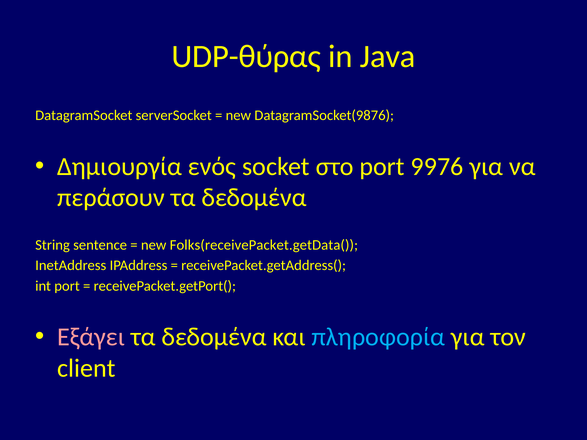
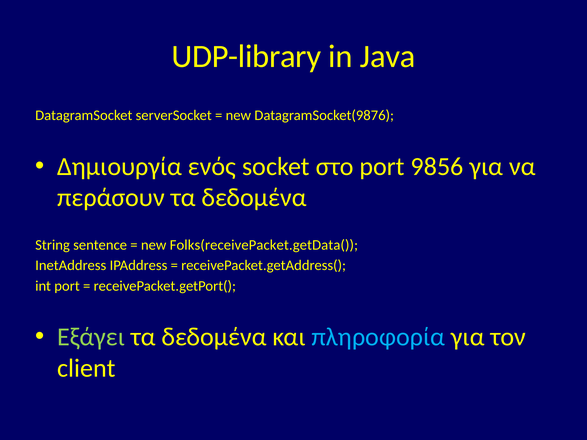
UDP-θύρας: UDP-θύρας -> UDP-library
9976: 9976 -> 9856
Εξάγει colour: pink -> light green
